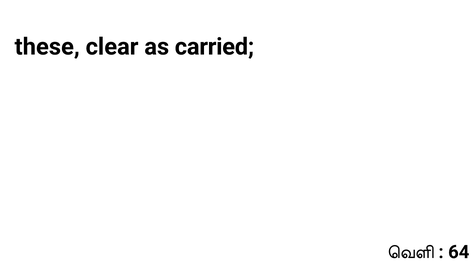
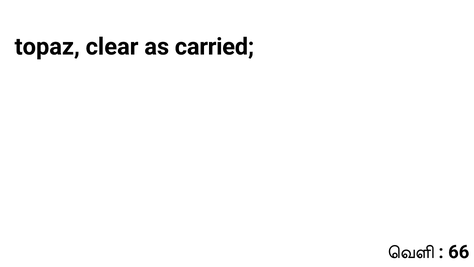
these: these -> topaz
64: 64 -> 66
